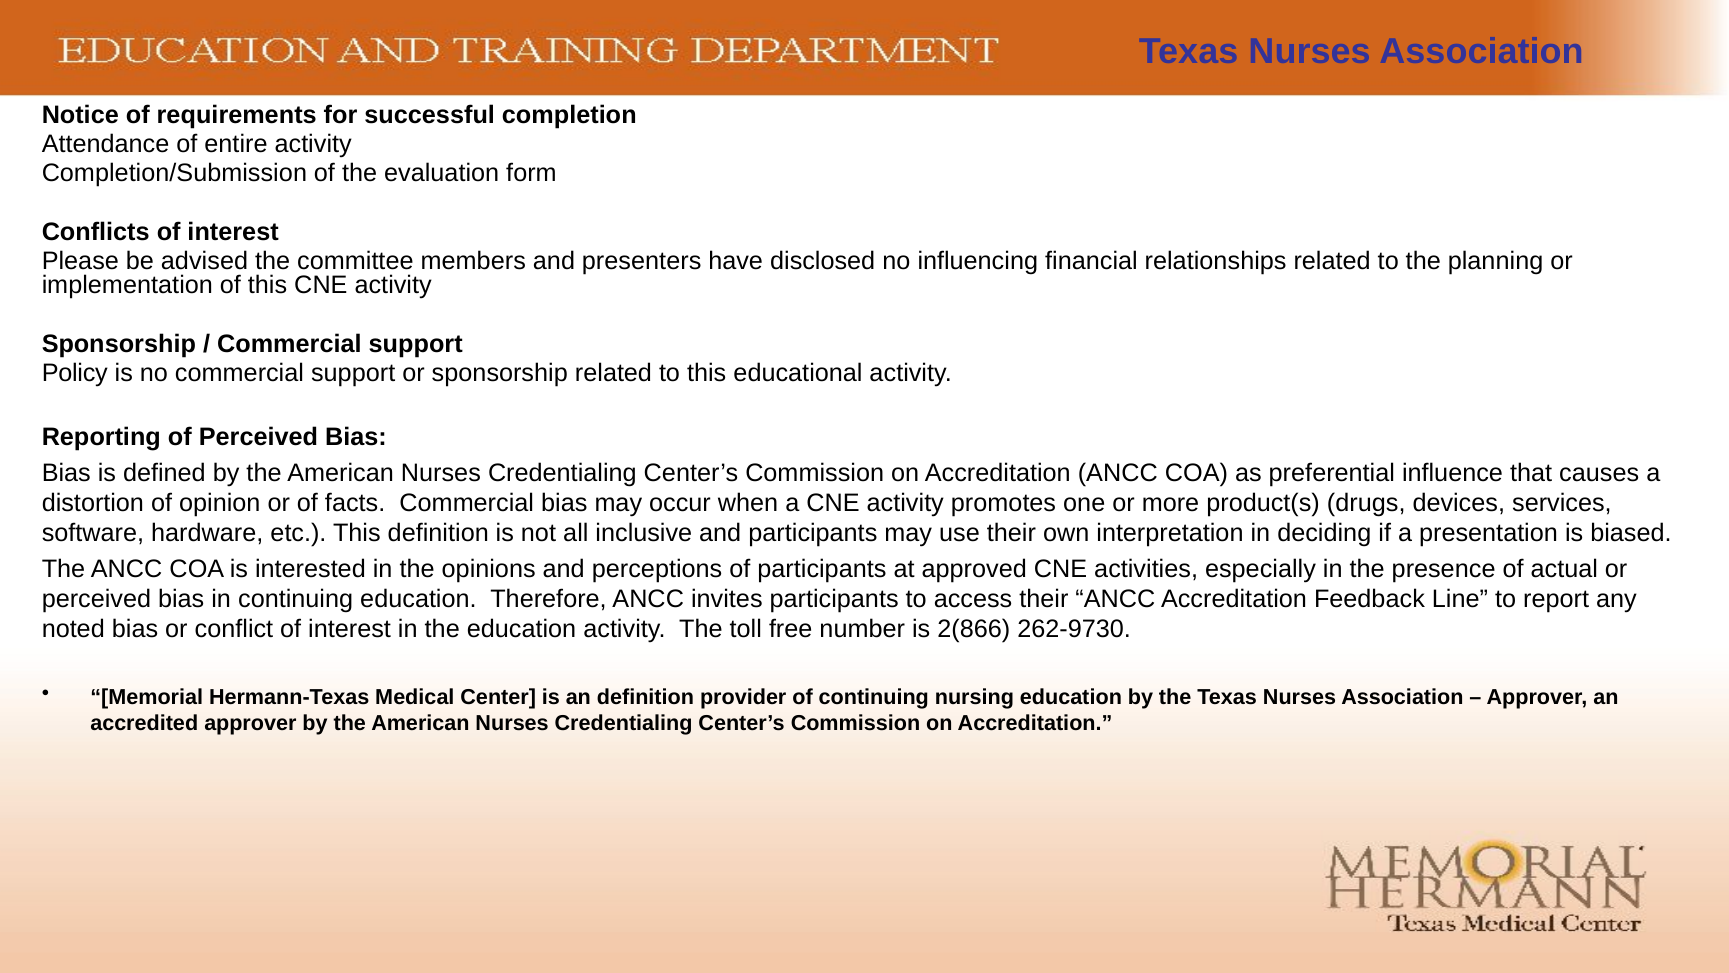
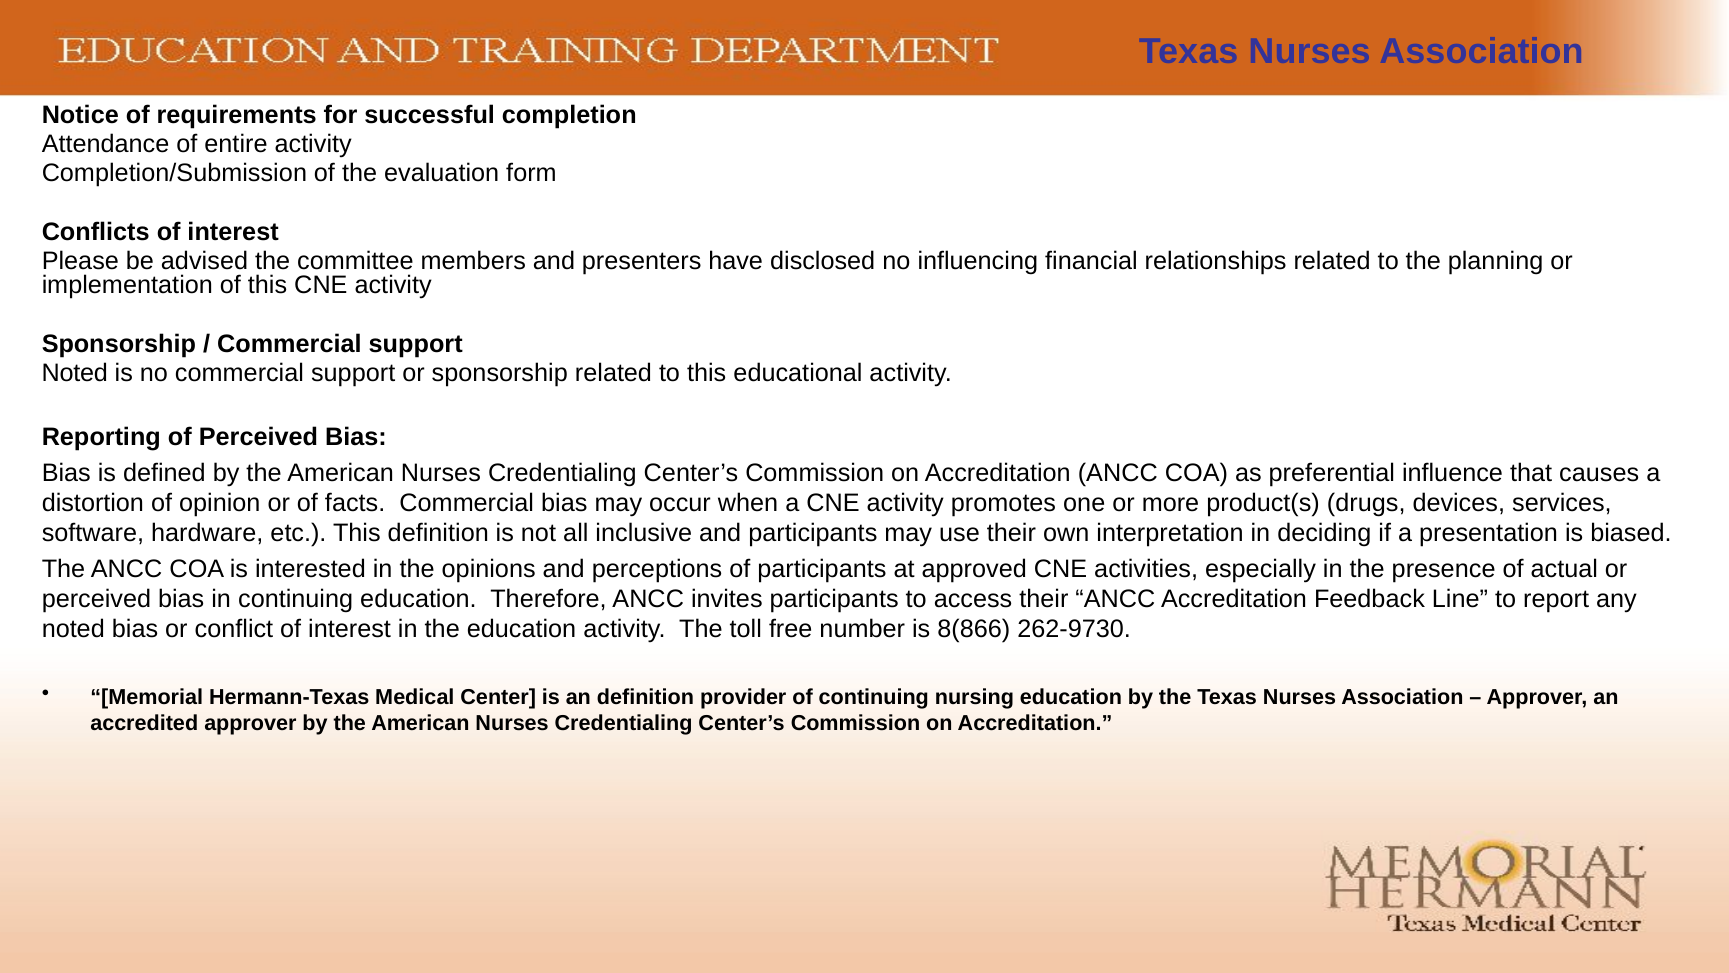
Policy at (75, 373): Policy -> Noted
2(866: 2(866 -> 8(866
